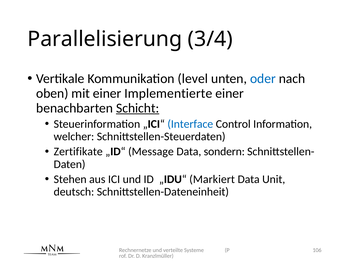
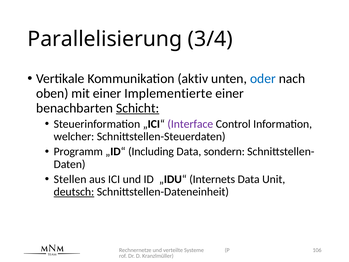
level: level -> aktiv
Interface colour: blue -> purple
Zertifikate: Zertifikate -> Programm
Message: Message -> Including
Stehen: Stehen -> Stellen
Markiert: Markiert -> Internets
deutsch underline: none -> present
